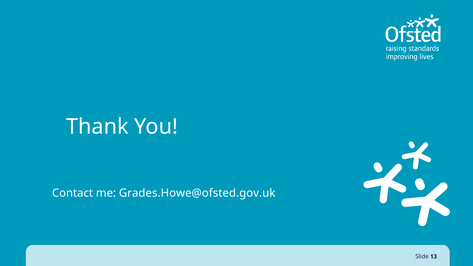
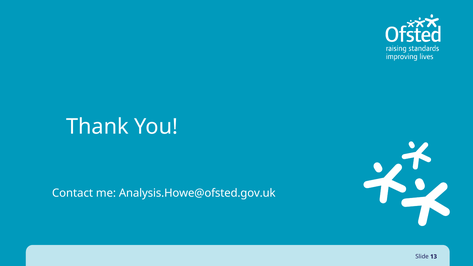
Grades.Howe@ofsted.gov.uk: Grades.Howe@ofsted.gov.uk -> Analysis.Howe@ofsted.gov.uk
